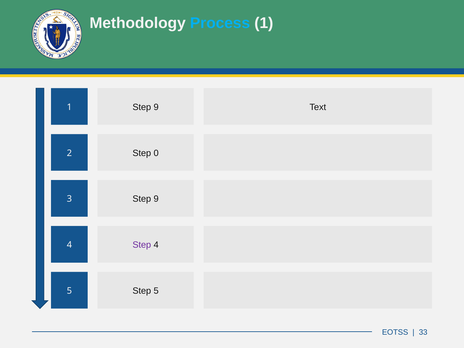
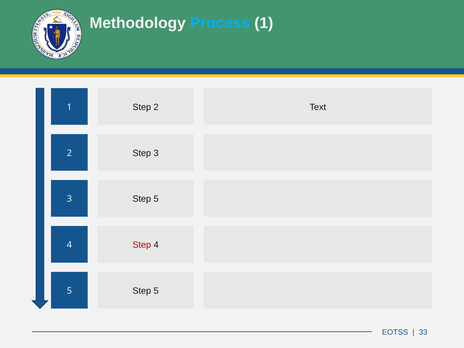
1 Step 9: 9 -> 2
Step 0: 0 -> 3
3 Step 9: 9 -> 5
Step at (142, 245) colour: purple -> red
